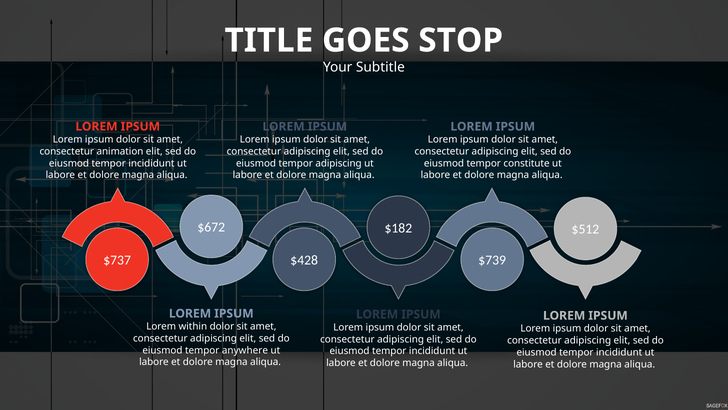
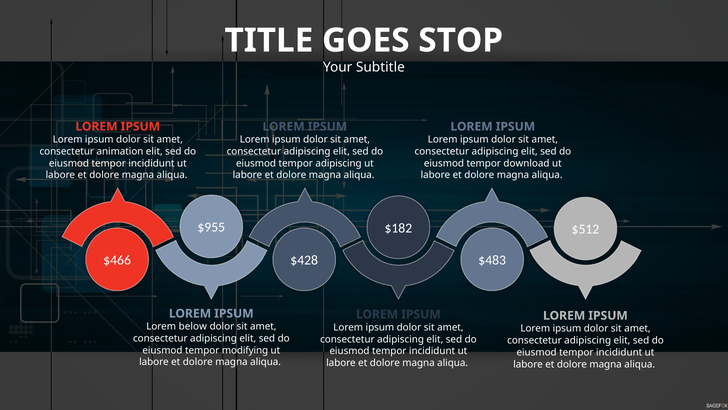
constitute: constitute -> download
$672: $672 -> $955
$737: $737 -> $466
$739: $739 -> $483
within: within -> below
anywhere: anywhere -> modifying
